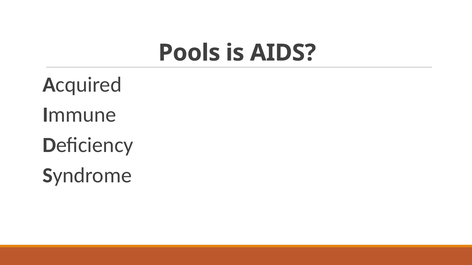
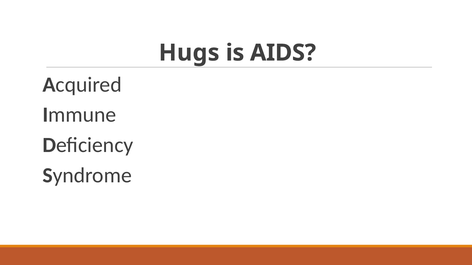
Pools: Pools -> Hugs
